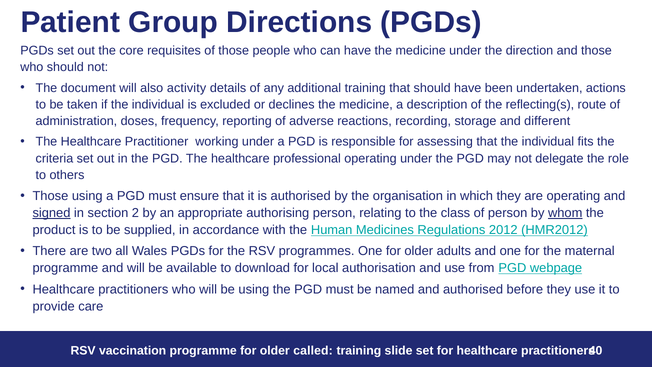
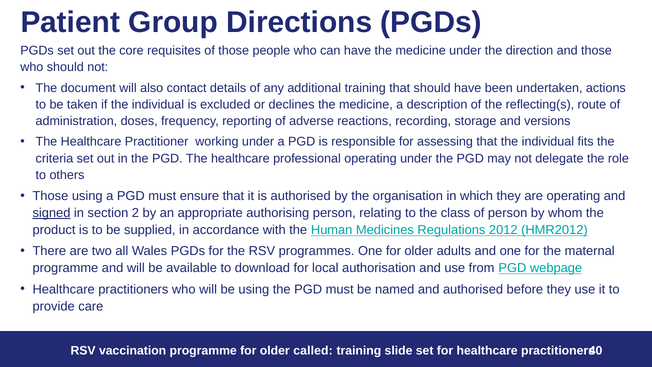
activity: activity -> contact
different: different -> versions
whom underline: present -> none
